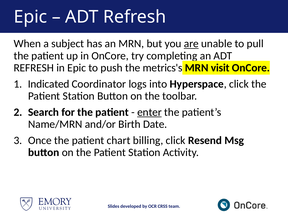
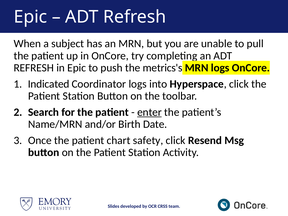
are underline: present -> none
MRN visit: visit -> logs
billing: billing -> safety
